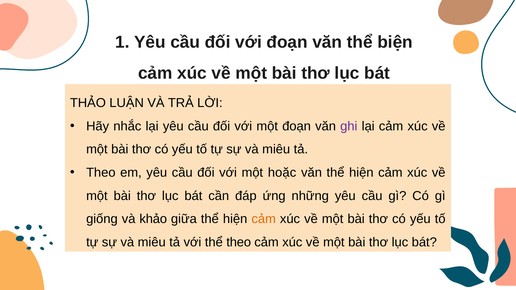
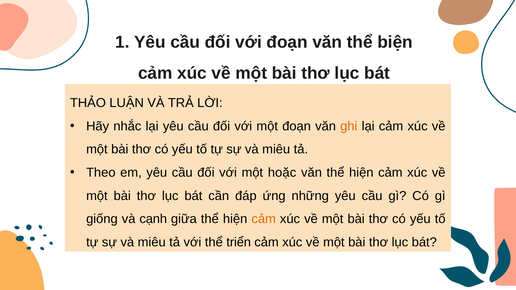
ghi colour: purple -> orange
khảo: khảo -> cạnh
thể theo: theo -> triển
